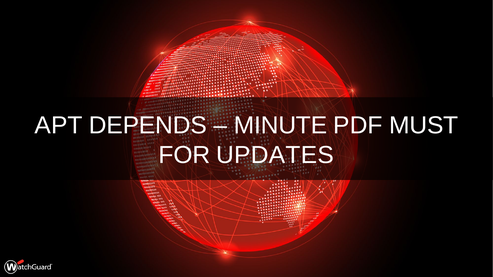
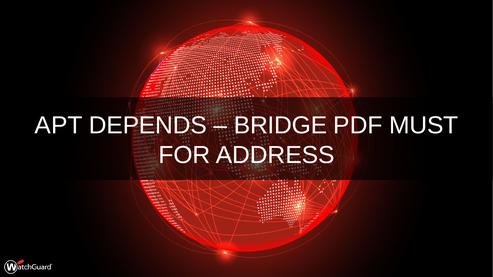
MINUTE: MINUTE -> BRIDGE
UPDATES: UPDATES -> ADDRESS
